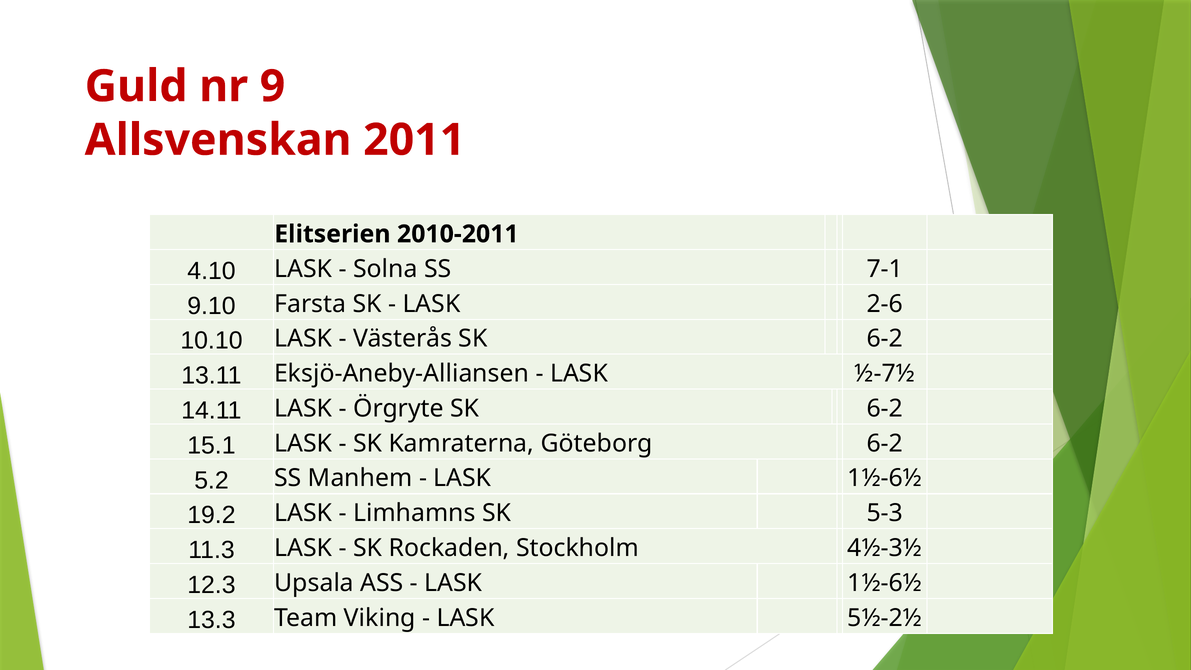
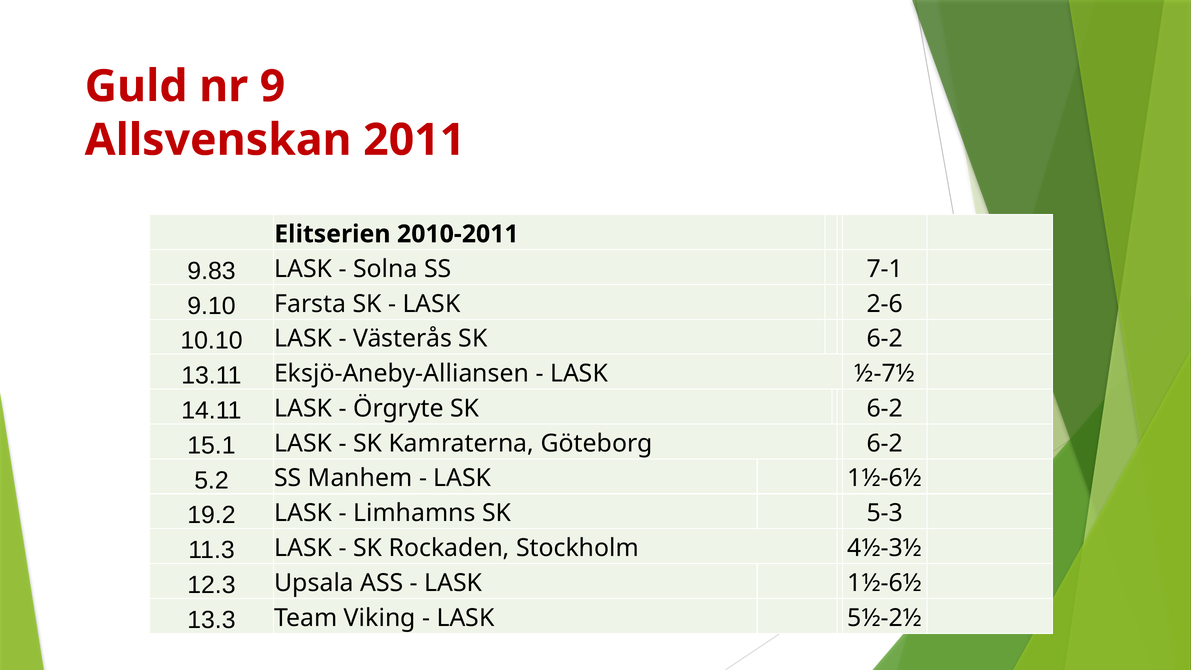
4.10: 4.10 -> 9.83
